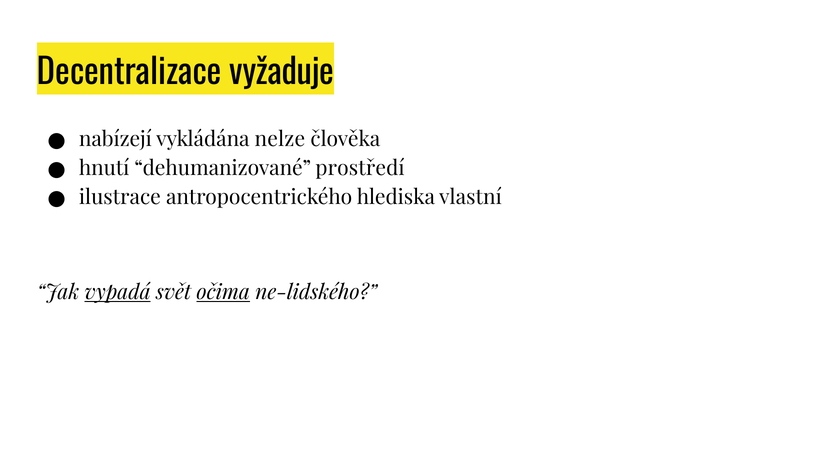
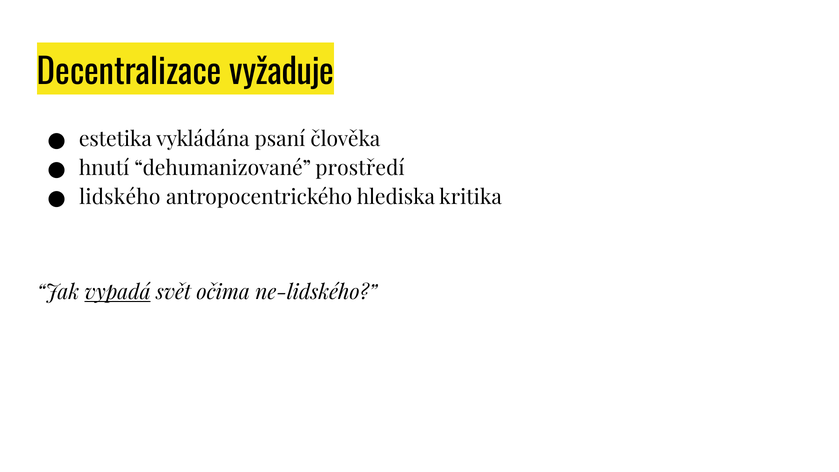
nabízejí: nabízejí -> estetika
nelze: nelze -> psaní
ilustrace: ilustrace -> lidského
vlastní: vlastní -> kritika
očima underline: present -> none
